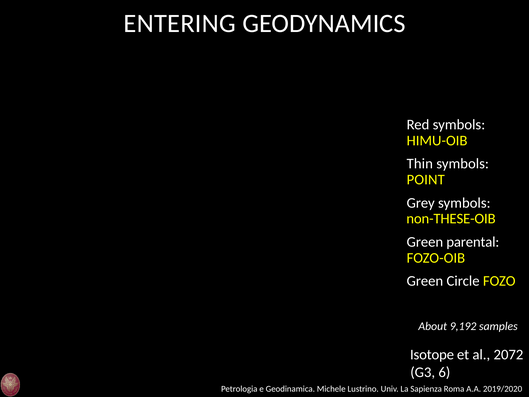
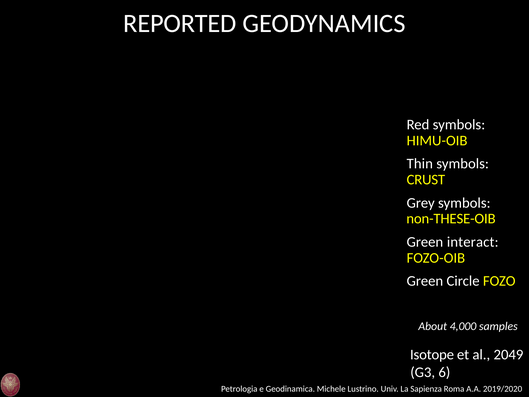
ENTERING: ENTERING -> REPORTED
POINT: POINT -> CRUST
parental: parental -> interact
9,192: 9,192 -> 4,000
2072: 2072 -> 2049
